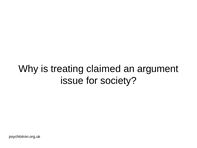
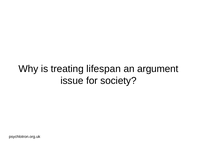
claimed: claimed -> lifespan
